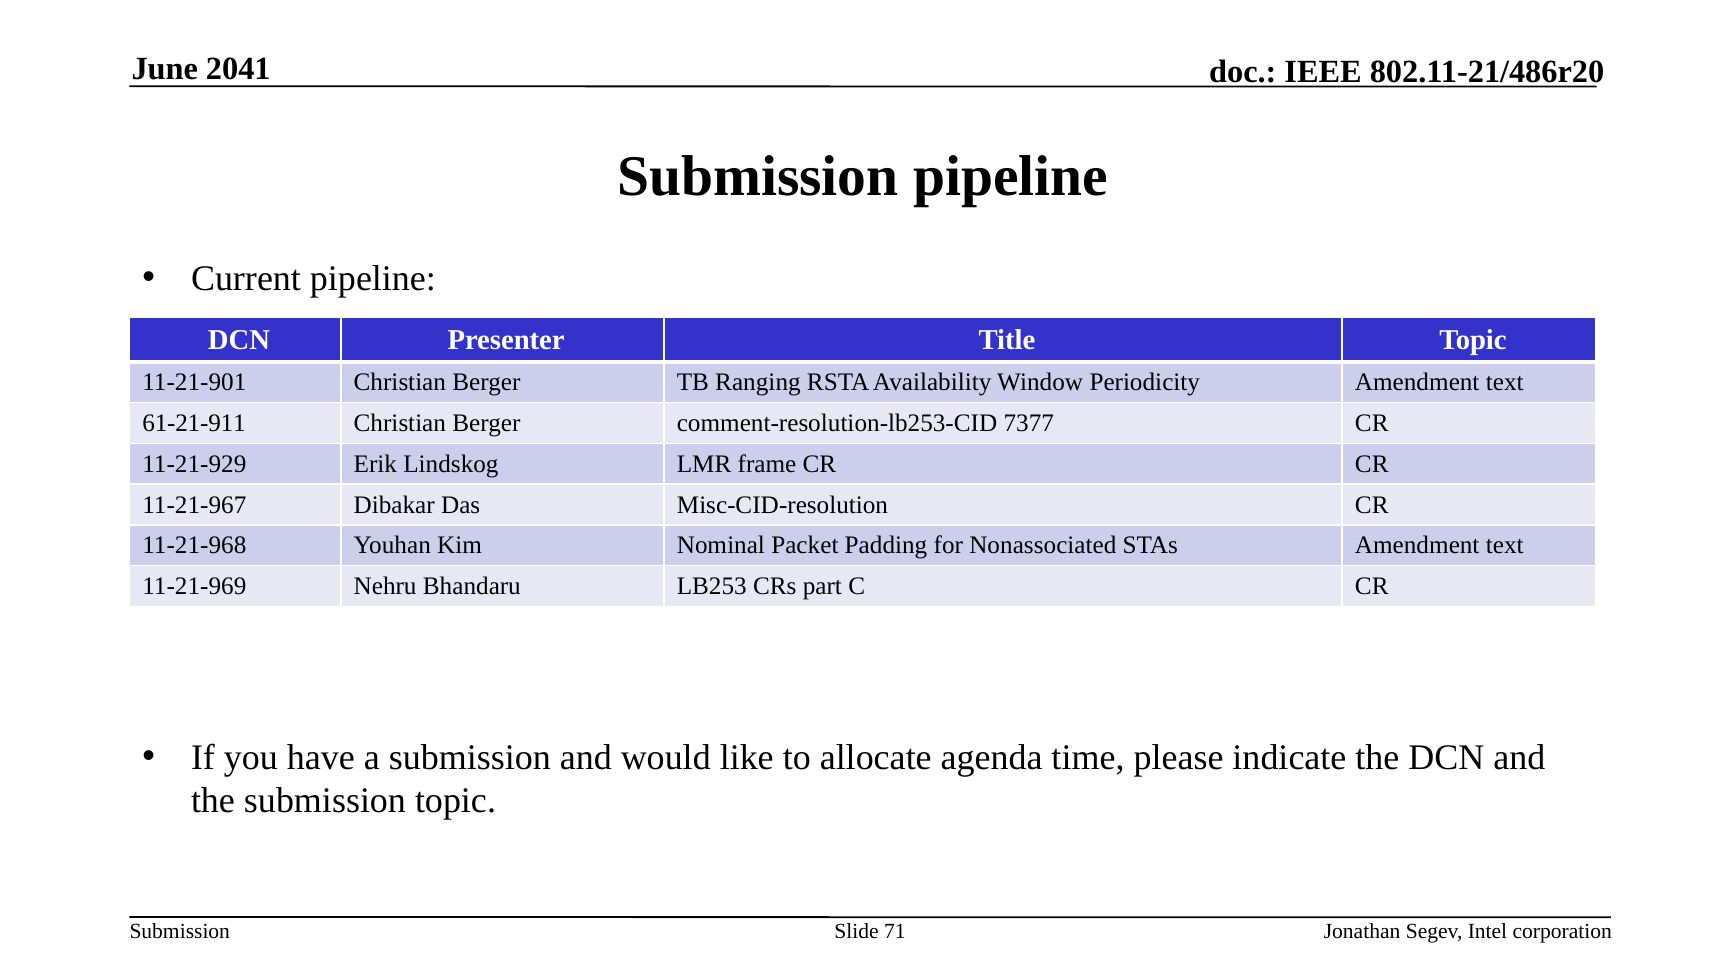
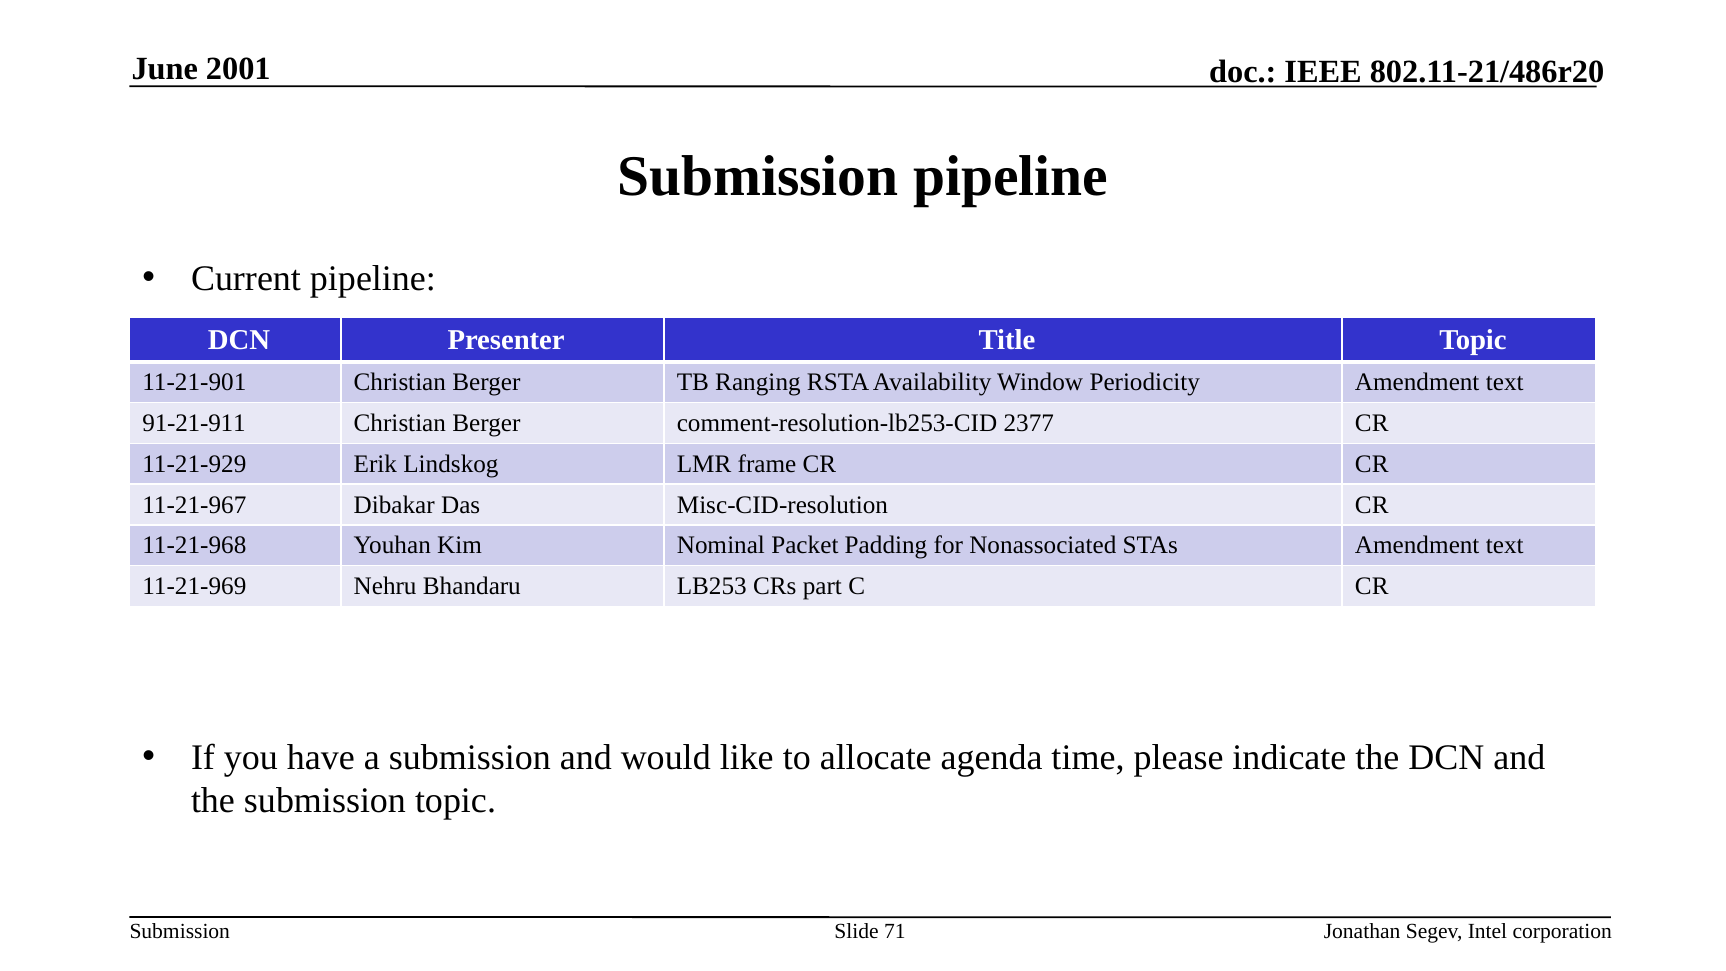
2041: 2041 -> 2001
61-21-911: 61-21-911 -> 91-21-911
7377: 7377 -> 2377
